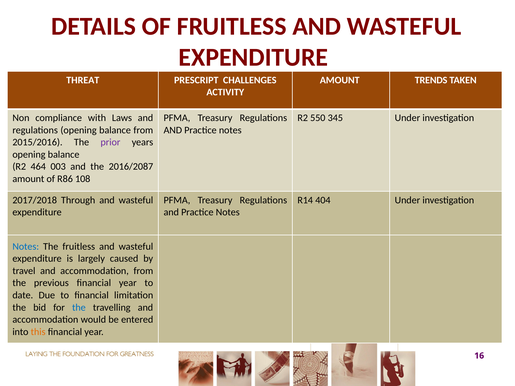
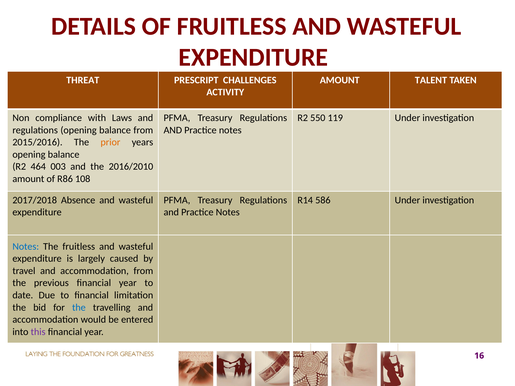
TRENDS: TRENDS -> TALENT
345: 345 -> 119
prior colour: purple -> orange
2016/2087: 2016/2087 -> 2016/2010
Through: Through -> Absence
404: 404 -> 586
this colour: orange -> purple
